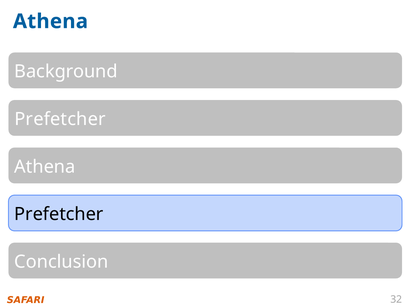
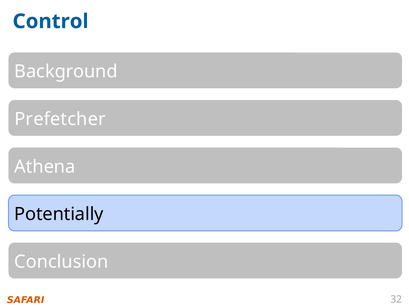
Athena at (50, 21): Athena -> Control
Prefetcher at (59, 214): Prefetcher -> Potentially
